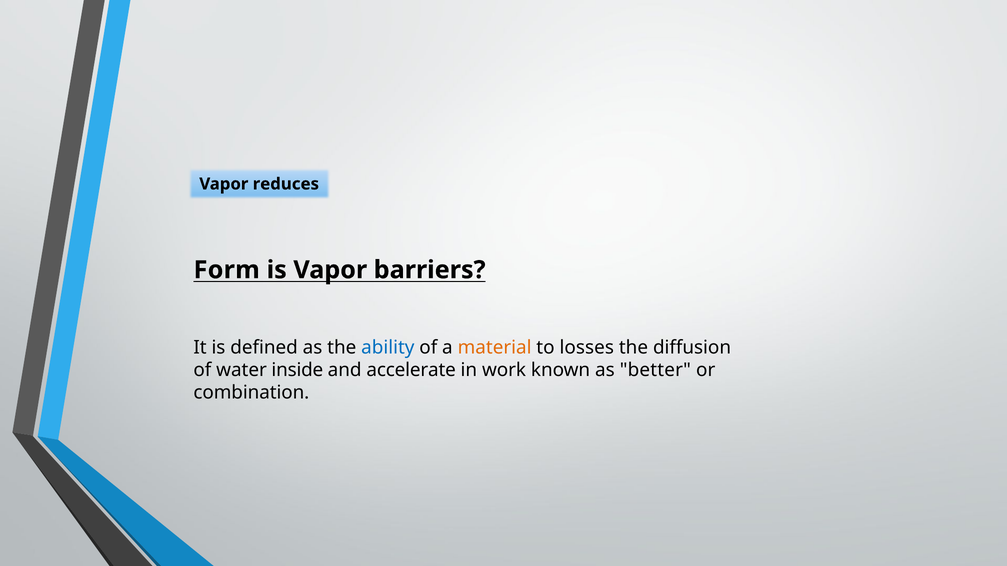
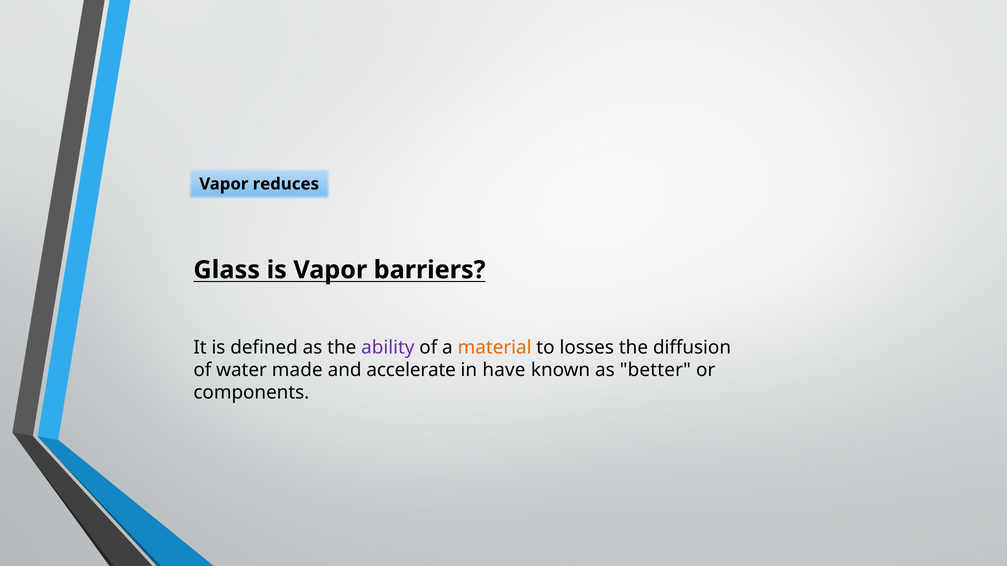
Form: Form -> Glass
ability colour: blue -> purple
inside: inside -> made
work: work -> have
combination: combination -> components
